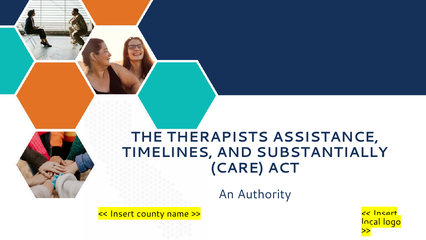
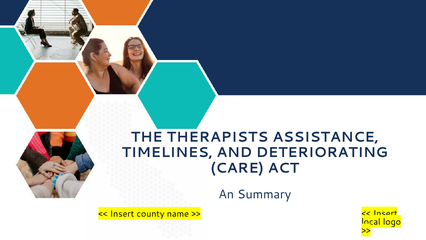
SUBSTANTIALLY: SUBSTANTIALLY -> DETERIORATING
Authority: Authority -> Summary
